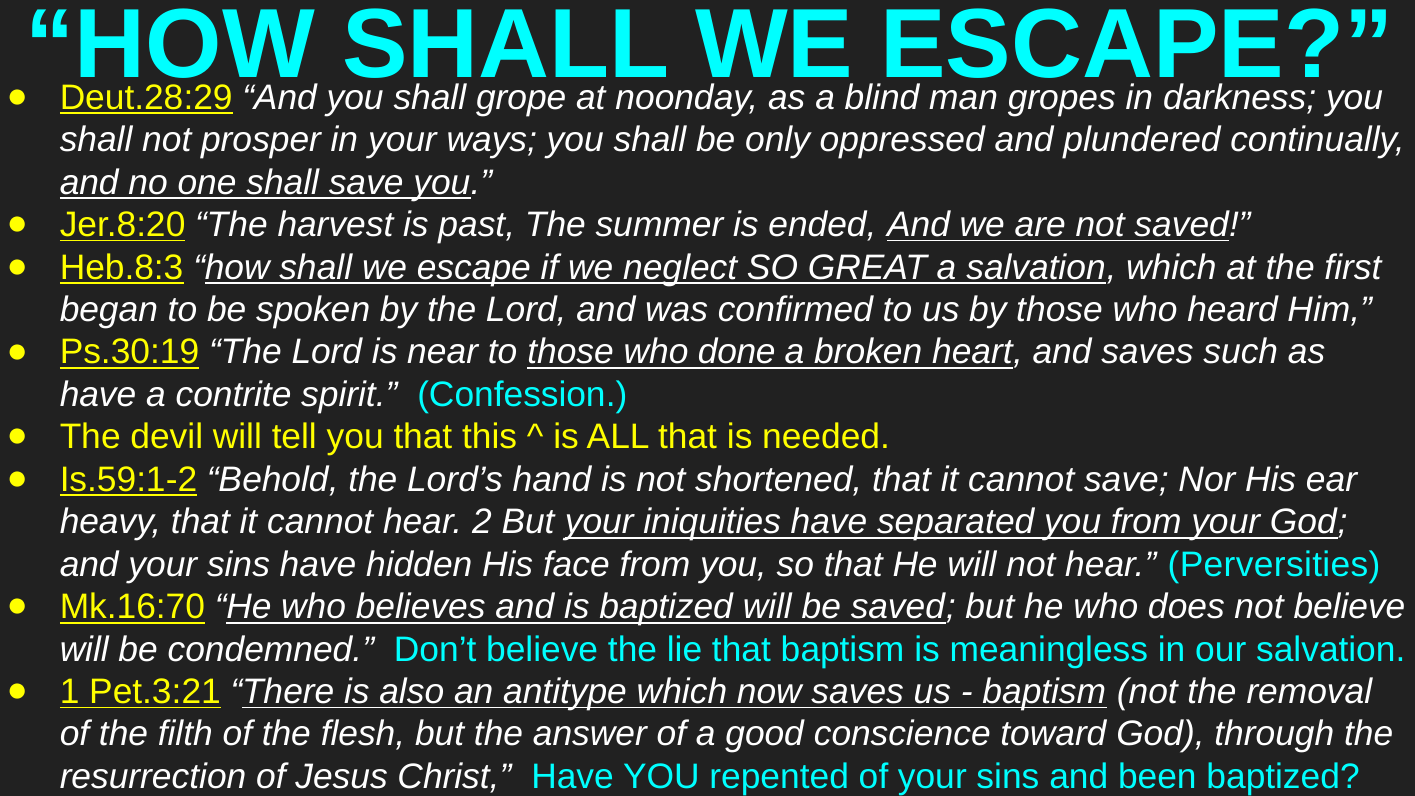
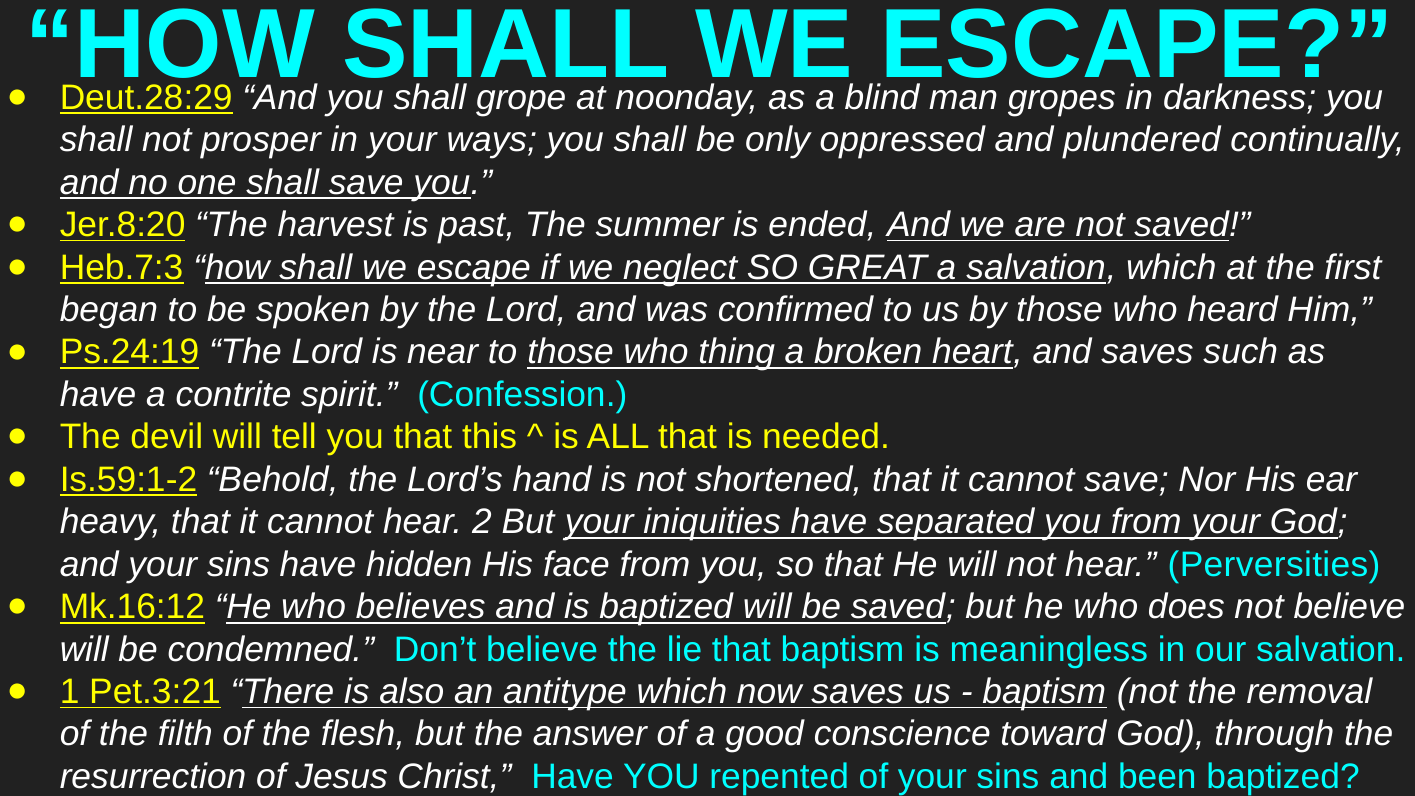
Heb.8:3: Heb.8:3 -> Heb.7:3
Ps.30:19: Ps.30:19 -> Ps.24:19
done: done -> thing
Mk.16:70: Mk.16:70 -> Mk.16:12
